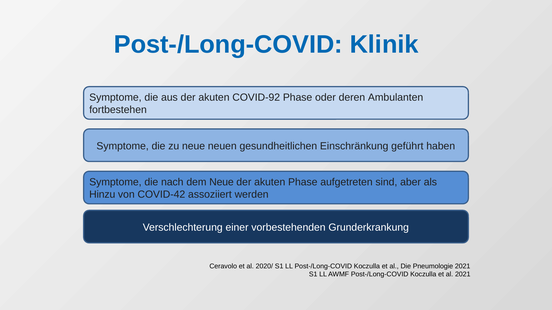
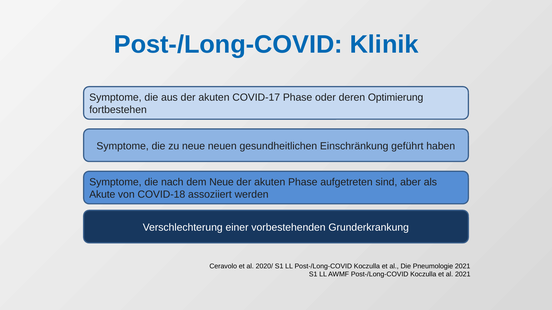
COVID-92: COVID-92 -> COVID-17
Ambulanten: Ambulanten -> Optimierung
Hinzu: Hinzu -> Akute
COVID-42: COVID-42 -> COVID-18
